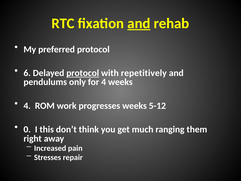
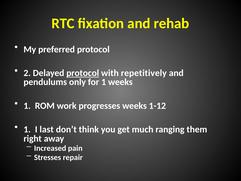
and at (139, 23) underline: present -> none
6: 6 -> 2
for 4: 4 -> 1
4 at (27, 106): 4 -> 1
5-12: 5-12 -> 1-12
0 at (27, 129): 0 -> 1
this: this -> last
